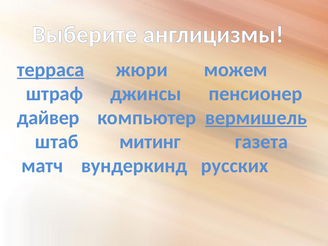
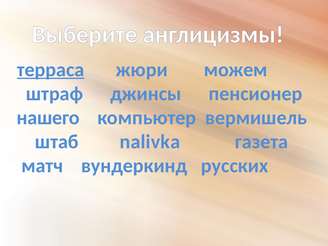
дайвер: дайвер -> нашего
вермишель underline: present -> none
митинг: митинг -> nalivka
